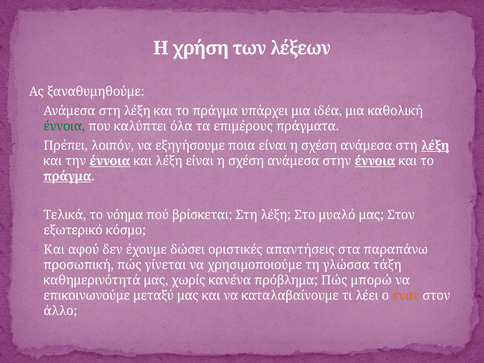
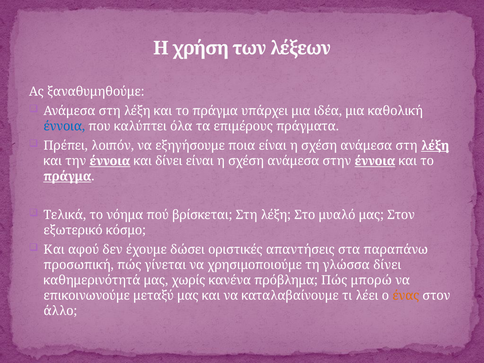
έννοια at (64, 126) colour: green -> blue
και λέξη: λέξη -> δίνει
γλώσσα τάξη: τάξη -> δίνει
